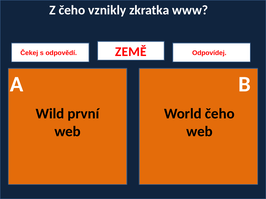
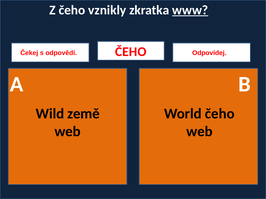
www underline: none -> present
ZEMĚ at (131, 52): ZEMĚ -> ČEHO
první: první -> země
